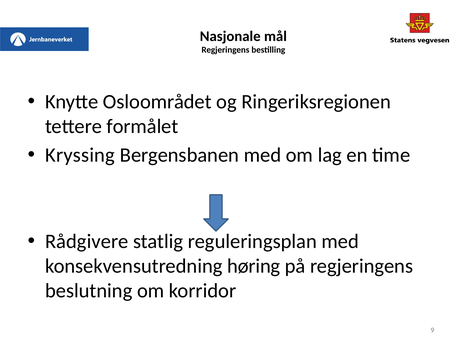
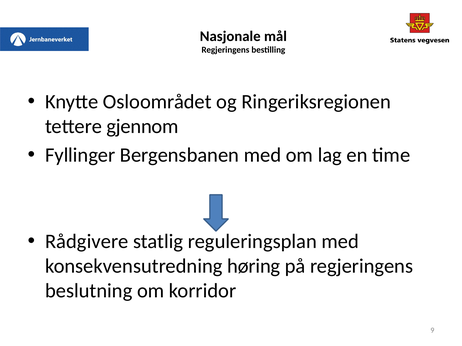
formålet: formålet -> gjennom
Kryssing: Kryssing -> Fyllinger
